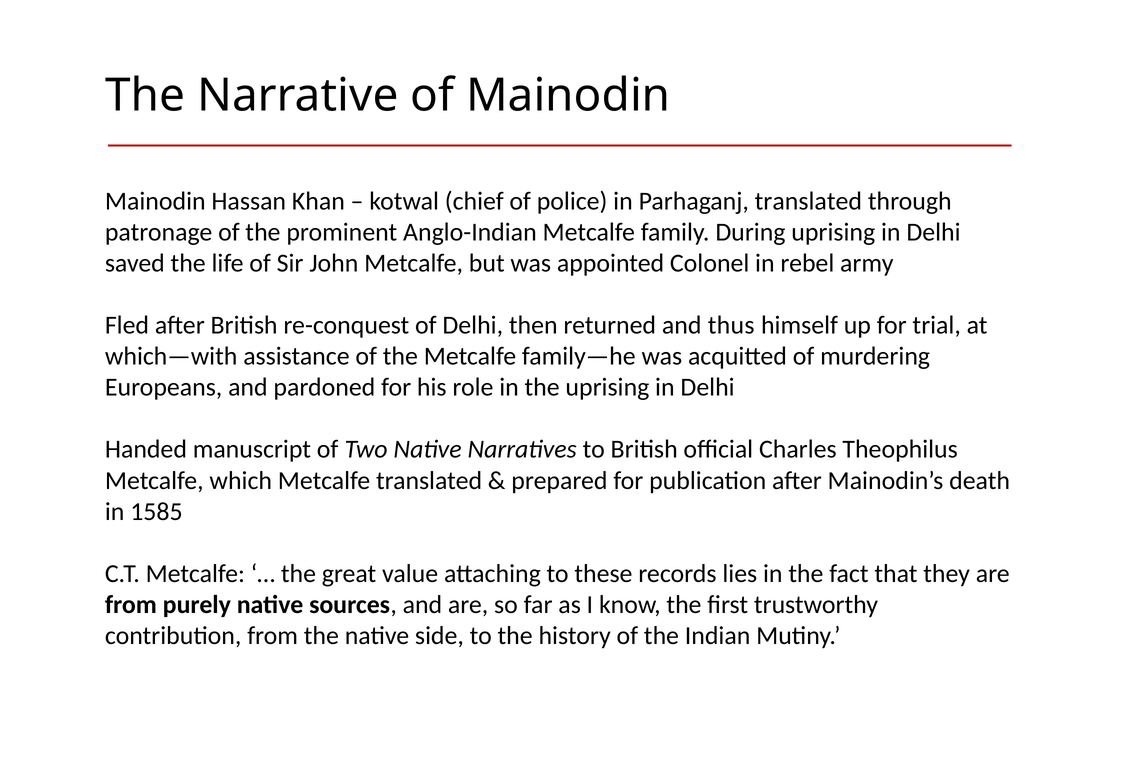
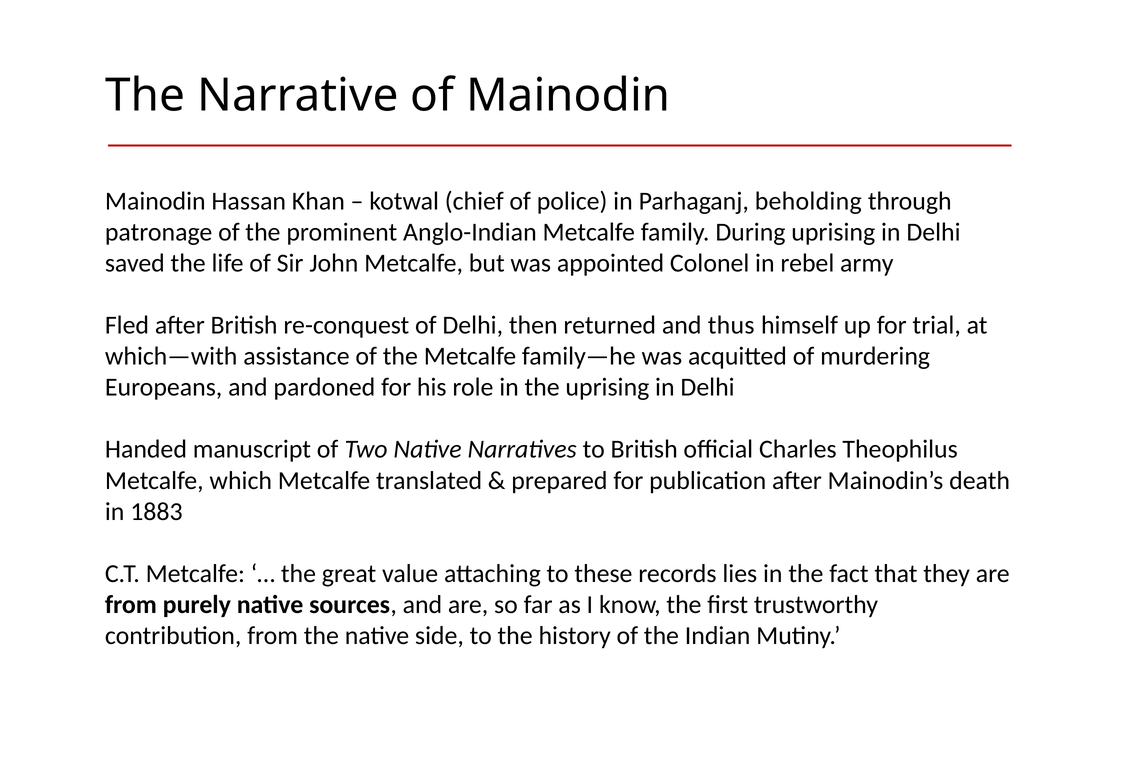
Parhaganj translated: translated -> beholding
1585: 1585 -> 1883
